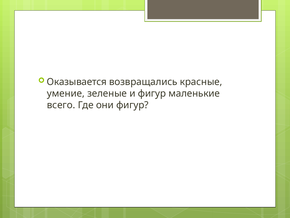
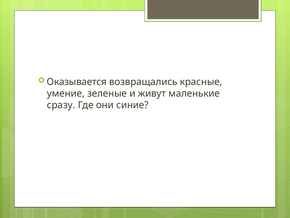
и фигур: фигур -> живут
всего: всего -> сразу
они фигур: фигур -> синие
